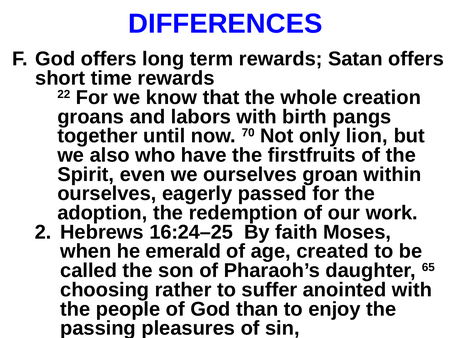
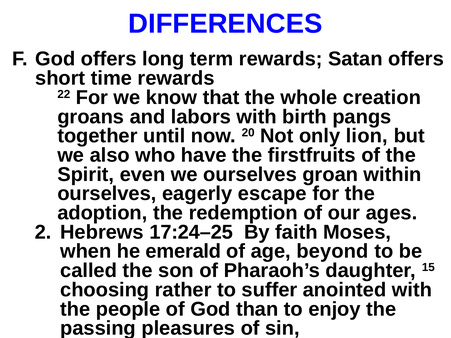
70: 70 -> 20
passed: passed -> escape
work: work -> ages
16:24–25: 16:24–25 -> 17:24–25
created: created -> beyond
65: 65 -> 15
